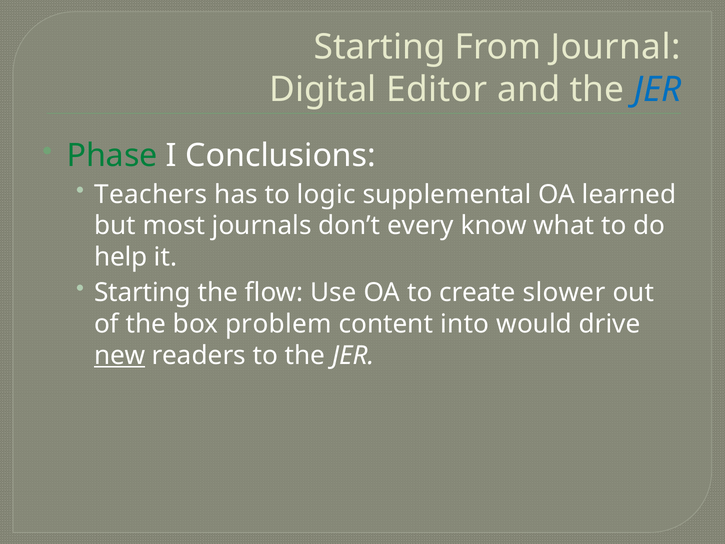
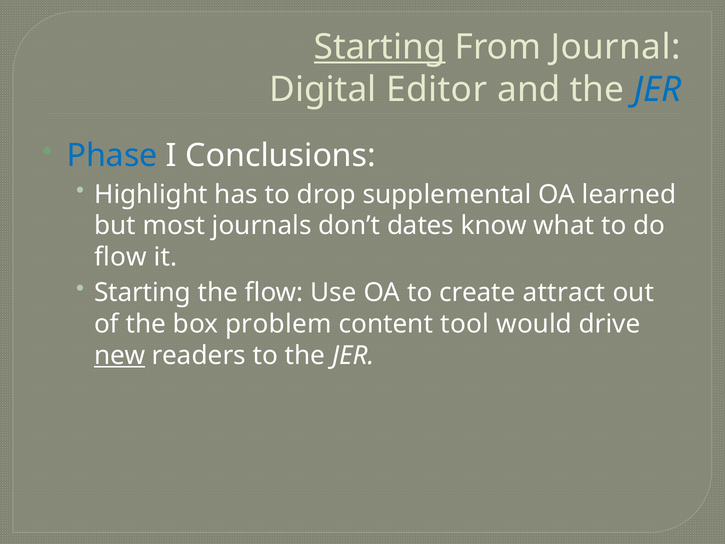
Starting at (380, 47) underline: none -> present
Phase colour: green -> blue
Teachers: Teachers -> Highlight
logic: logic -> drop
every: every -> dates
help at (121, 257): help -> flow
slower: slower -> attract
into: into -> tool
